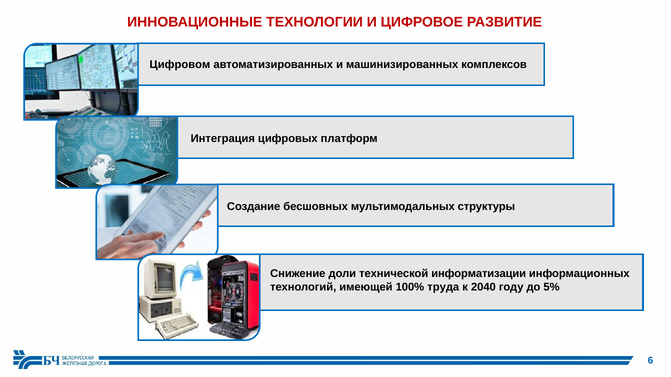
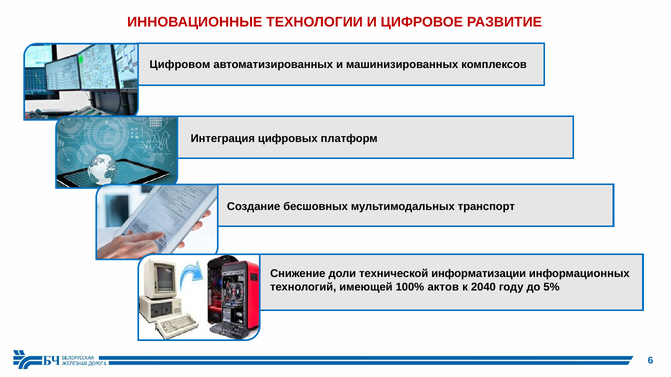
структуры: структуры -> транспорт
труда: труда -> актов
